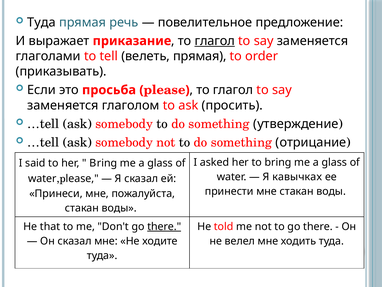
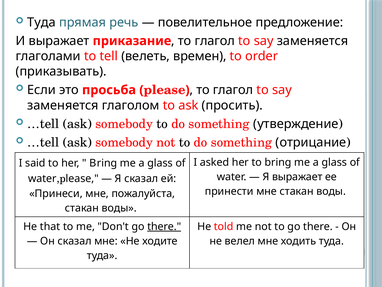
глагол at (215, 41) underline: present -> none
велеть прямая: прямая -> времен
Я кавычках: кавычках -> выражает
